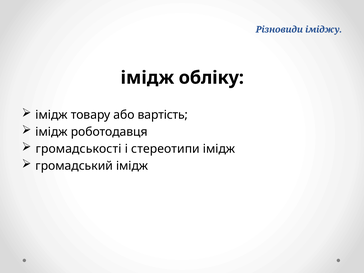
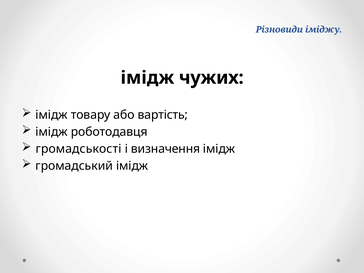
обліку: обліку -> чужих
стереотипи: стереотипи -> визначення
